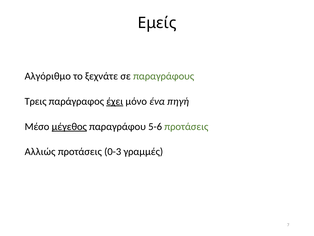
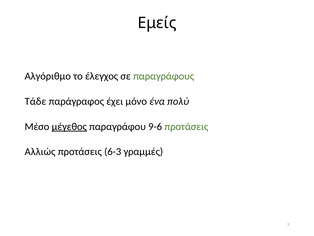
ξεχνάτε: ξεχνάτε -> έλεγχος
Τρεις: Τρεις -> Τάδε
έχει underline: present -> none
πηγή: πηγή -> πολύ
5-6: 5-6 -> 9-6
0-3: 0-3 -> 6-3
